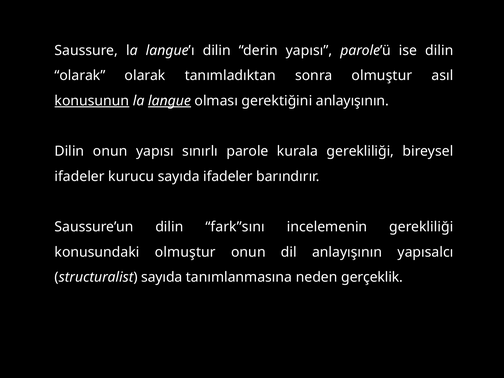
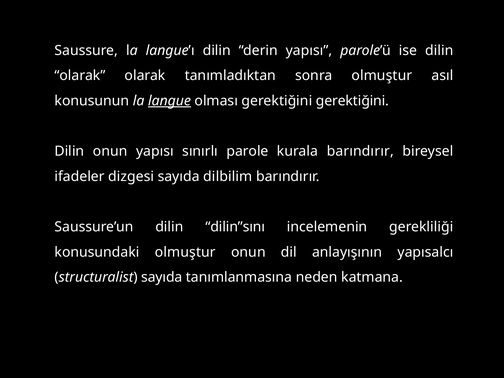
konusunun underline: present -> none
gerektiğini anlayışının: anlayışının -> gerektiğini
kurala gerekliliği: gerekliliği -> barındırır
kurucu: kurucu -> dizgesi
sayıda ifadeler: ifadeler -> dilbilim
fark”sını: fark”sını -> dilin”sını
gerçeklik: gerçeklik -> katmana
